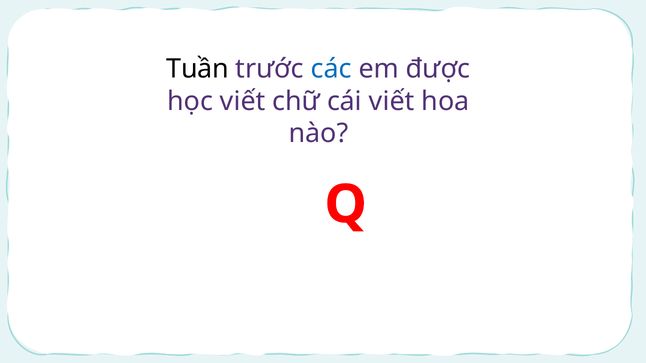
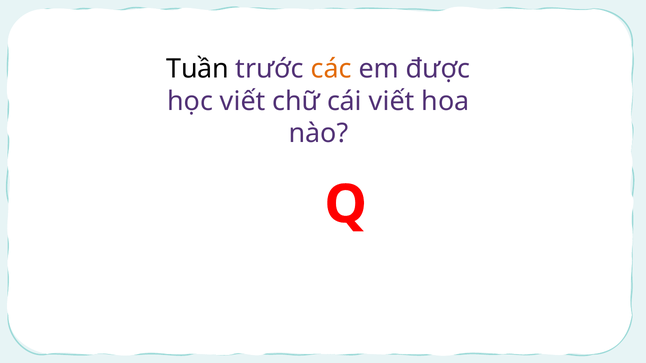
các colour: blue -> orange
